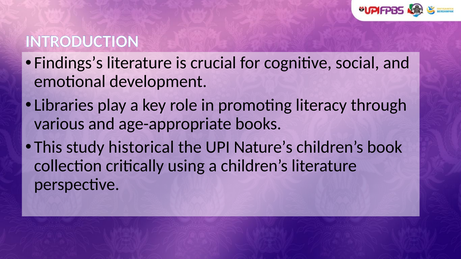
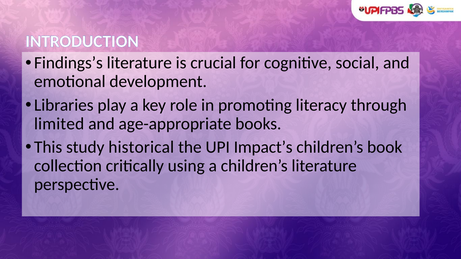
various: various -> limited
Nature’s: Nature’s -> Impact’s
